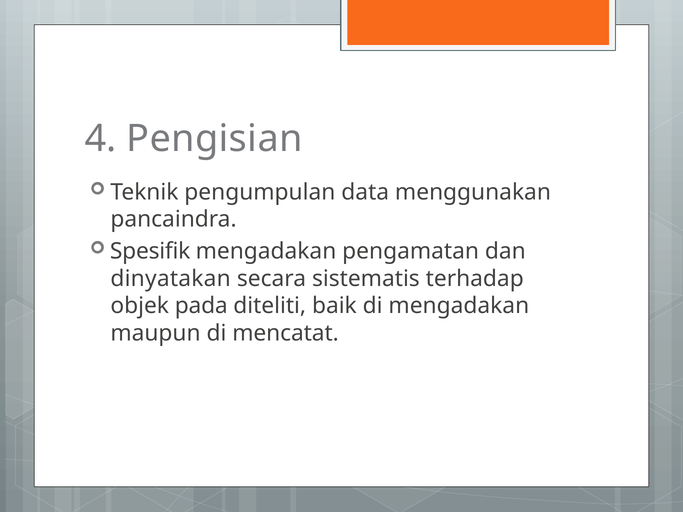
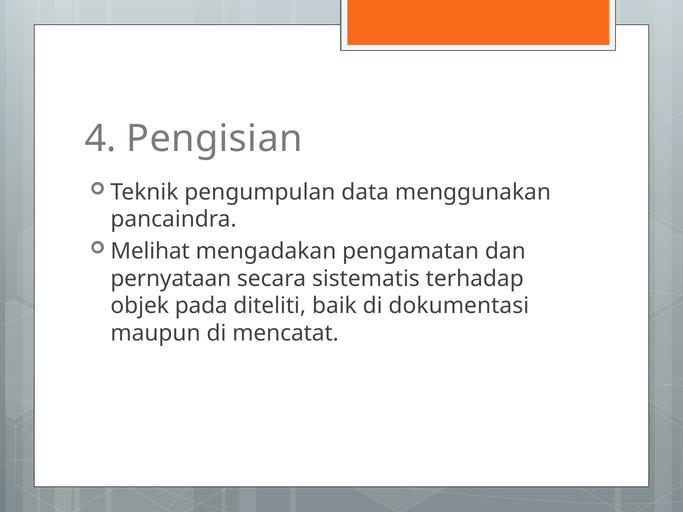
Spesifik: Spesifik -> Melihat
dinyatakan: dinyatakan -> pernyataan
di mengadakan: mengadakan -> dokumentasi
